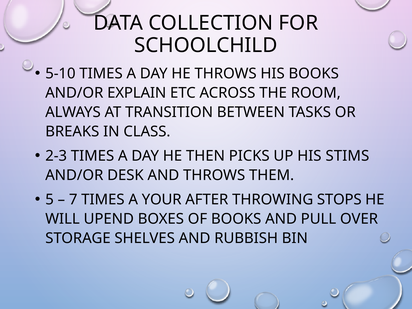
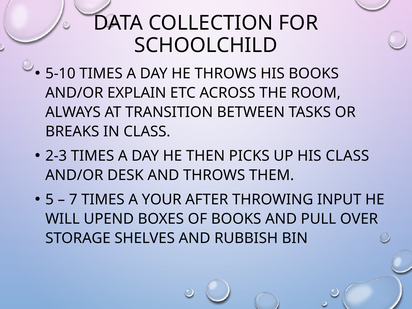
HIS STIMS: STIMS -> CLASS
STOPS: STOPS -> INPUT
